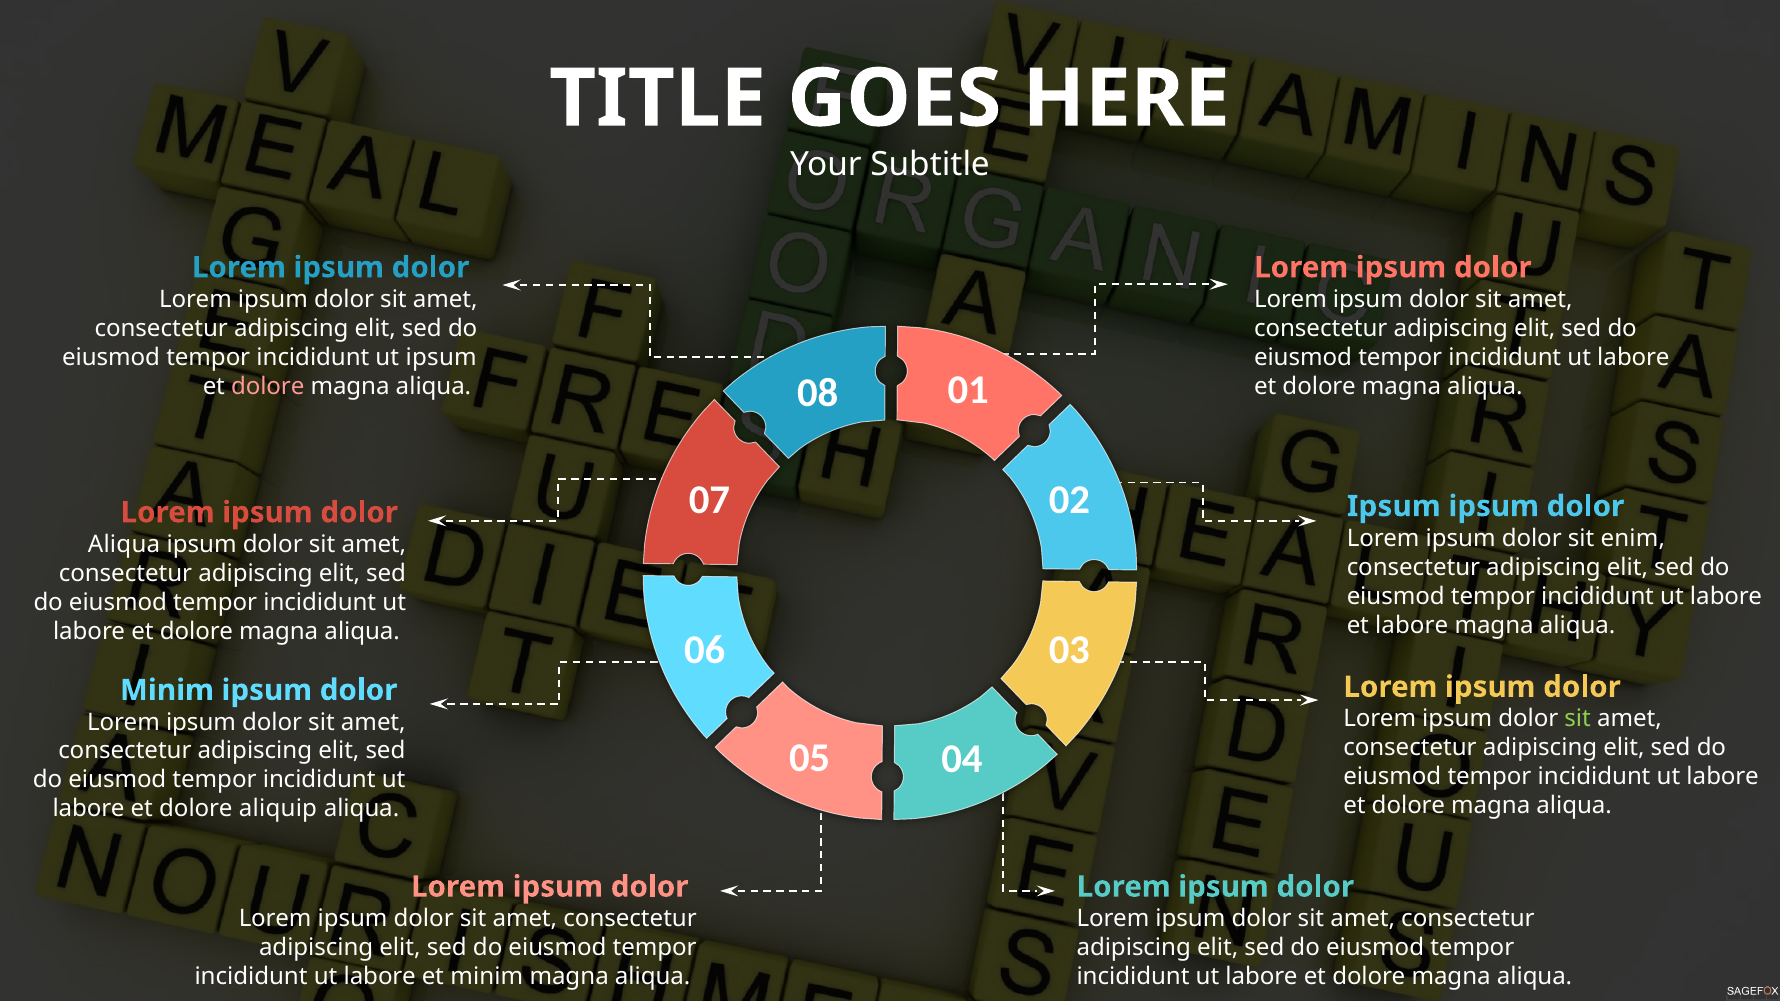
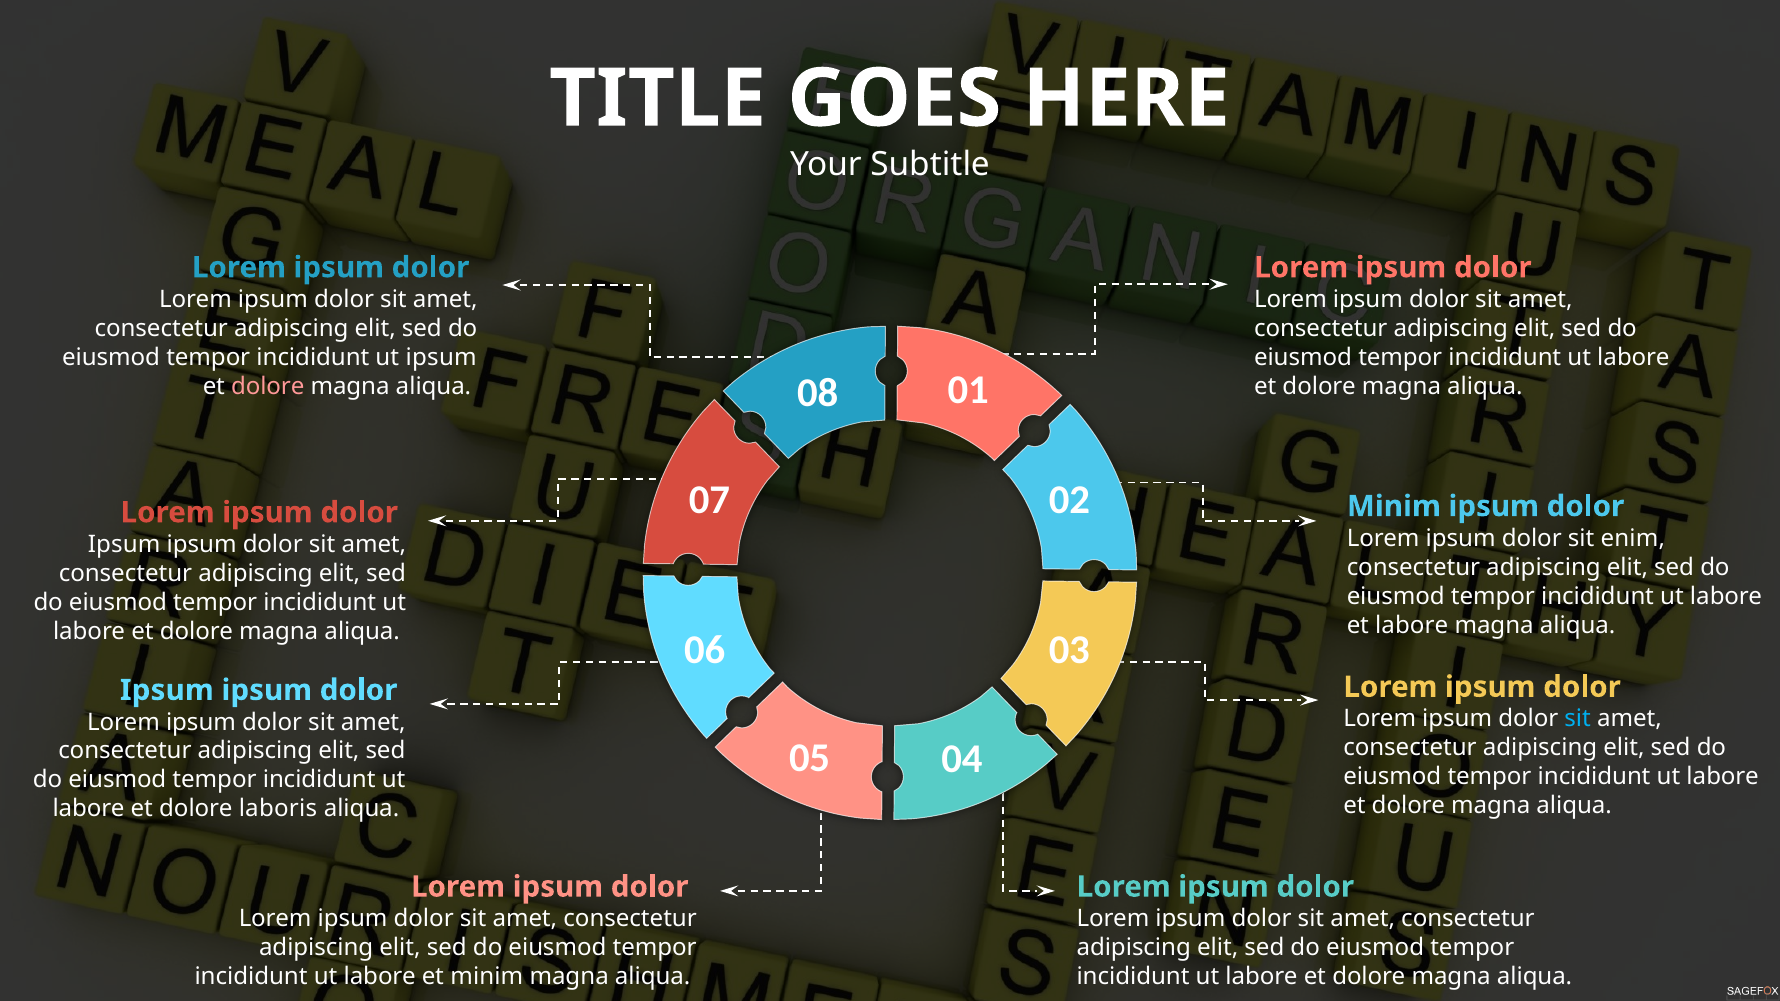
Ipsum at (1394, 506): Ipsum -> Minim
Aliqua at (124, 545): Aliqua -> Ipsum
Minim at (167, 690): Minim -> Ipsum
sit at (1578, 719) colour: light green -> light blue
aliquip: aliquip -> laboris
